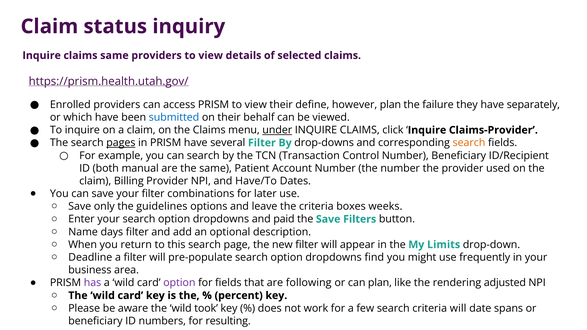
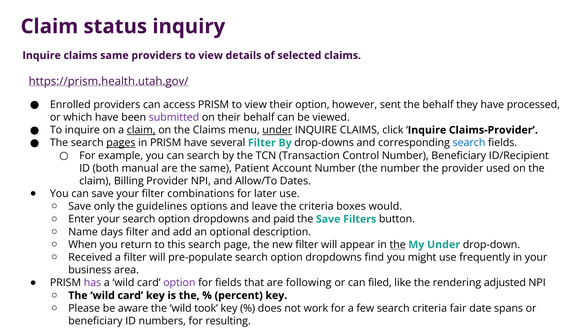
their define: define -> option
however plan: plan -> sent
the failure: failure -> behalf
separately: separately -> processed
submitted colour: blue -> purple
claim at (141, 130) underline: none -> present
search at (469, 143) colour: orange -> blue
Have/To: Have/To -> Allow/To
weeks: weeks -> would
the at (398, 245) underline: none -> present
My Limits: Limits -> Under
Deadline: Deadline -> Received
can plan: plan -> filed
criteria will: will -> fair
